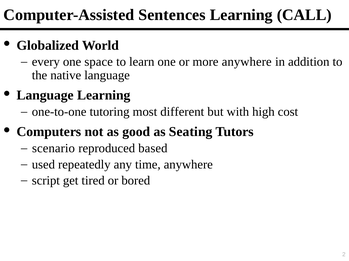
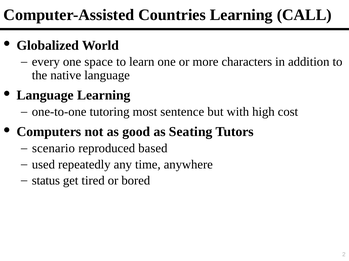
Sentences: Sentences -> Countries
more anywhere: anywhere -> characters
different: different -> sentence
script: script -> status
